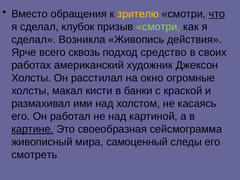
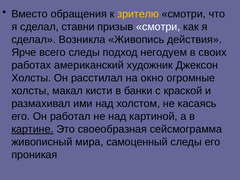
что underline: present -> none
клубок: клубок -> ставни
смотри at (158, 27) colour: light green -> white
всего сквозь: сквозь -> следы
средство: средство -> негодуем
смотреть: смотреть -> проникая
